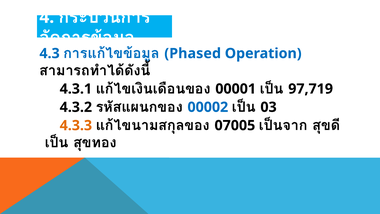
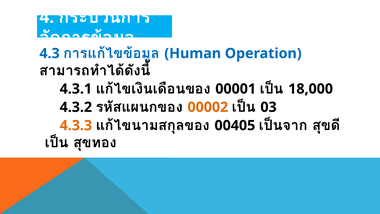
Phased: Phased -> Human
97,719: 97,719 -> 18,000
00002 colour: blue -> orange
07005: 07005 -> 00405
